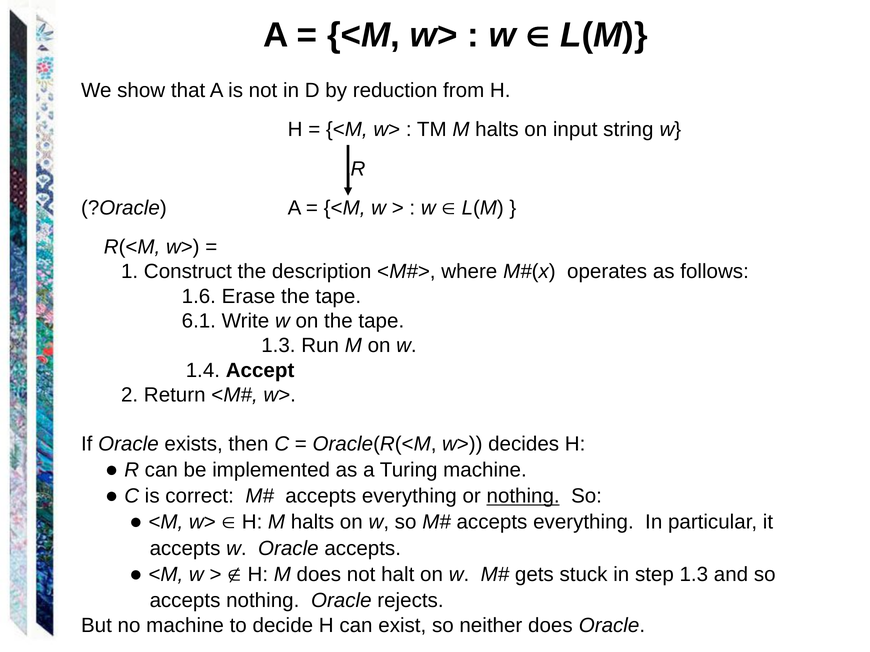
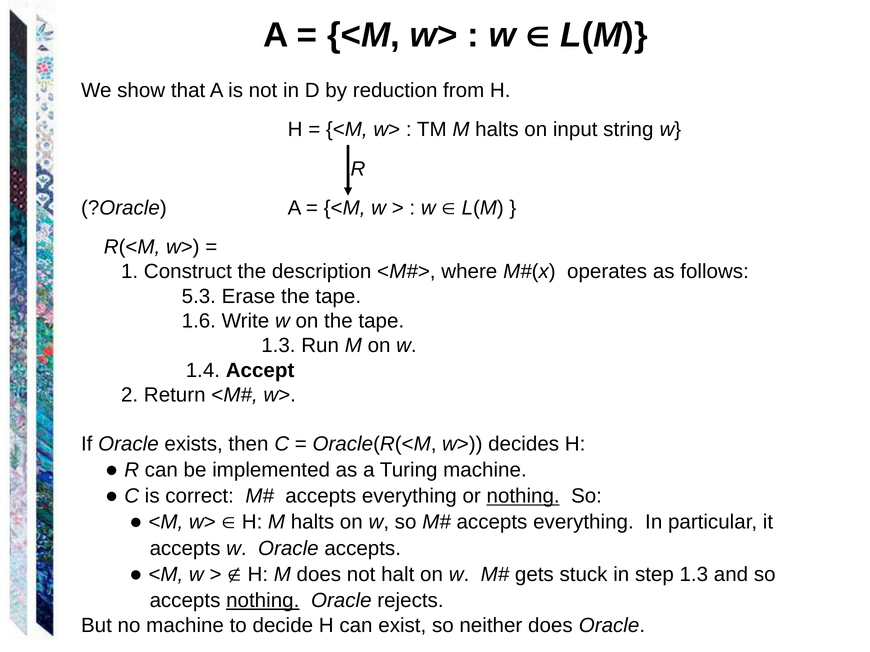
1.6: 1.6 -> 5.3
6.1: 6.1 -> 1.6
nothing at (263, 601) underline: none -> present
